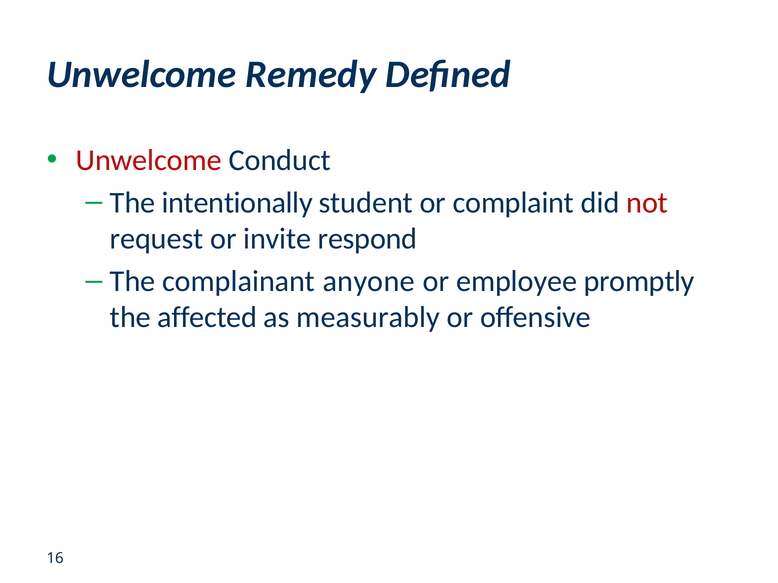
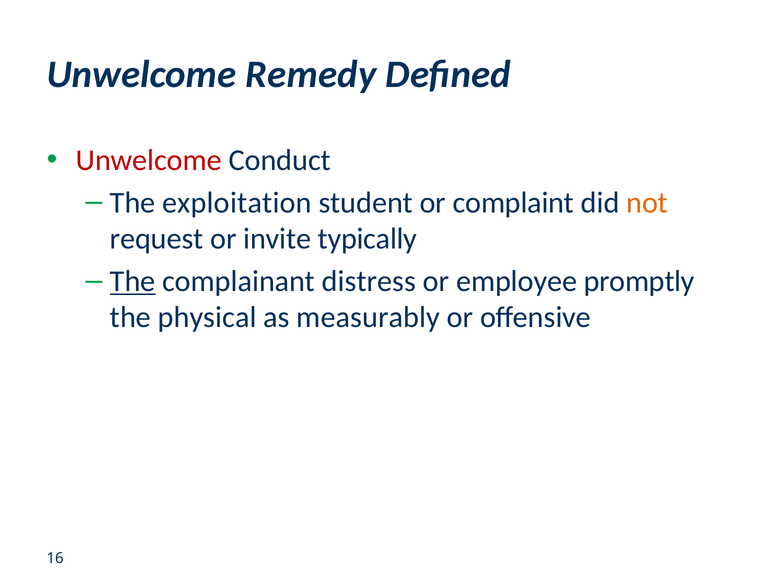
intentionally: intentionally -> exploitation
not colour: red -> orange
respond: respond -> typically
The at (133, 281) underline: none -> present
anyone: anyone -> distress
affected: affected -> physical
